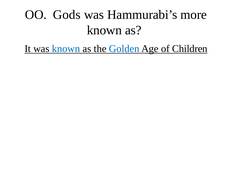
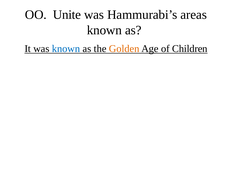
Gods: Gods -> Unite
more: more -> areas
Golden colour: blue -> orange
